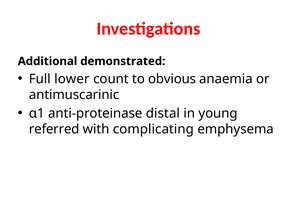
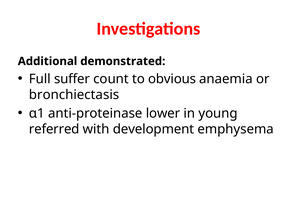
lower: lower -> suffer
antimuscarinic: antimuscarinic -> bronchiectasis
distal: distal -> lower
complicating: complicating -> development
